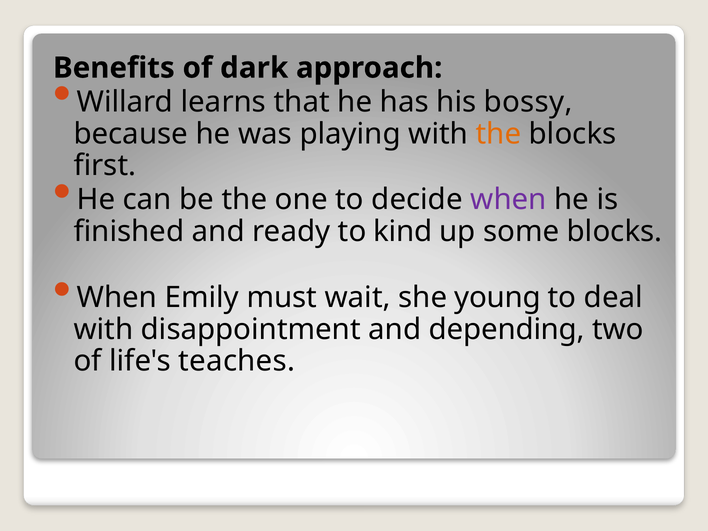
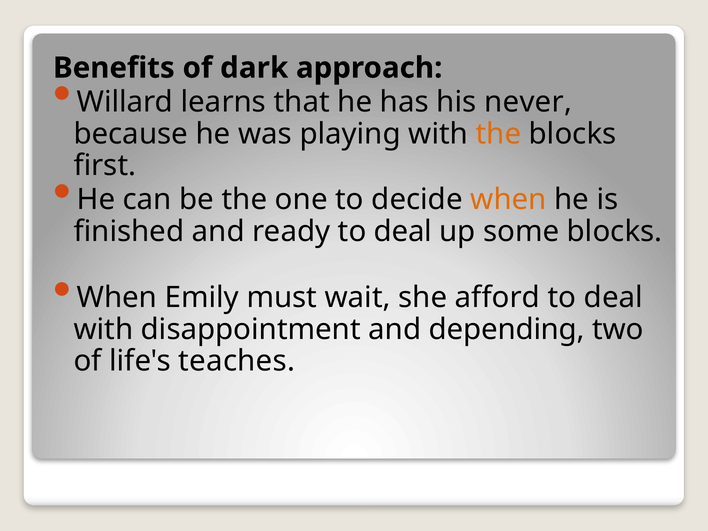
bossy: bossy -> never
when at (508, 200) colour: purple -> orange
ready to kind: kind -> deal
young: young -> afford
